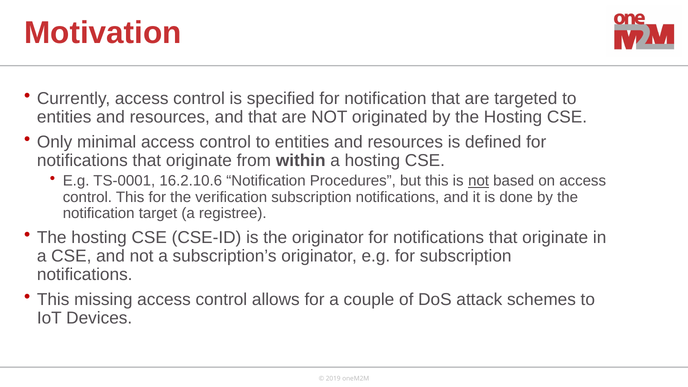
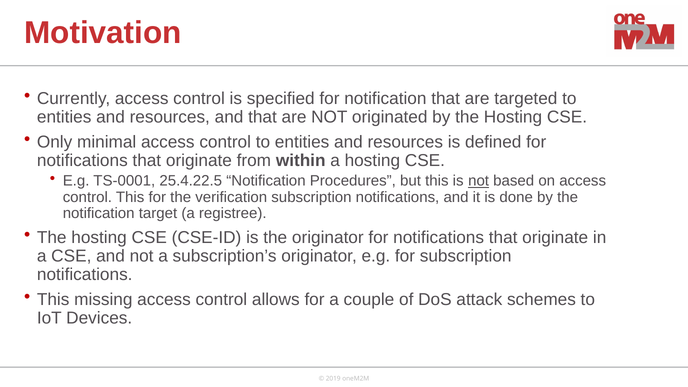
16.2.10.6: 16.2.10.6 -> 25.4.22.5
